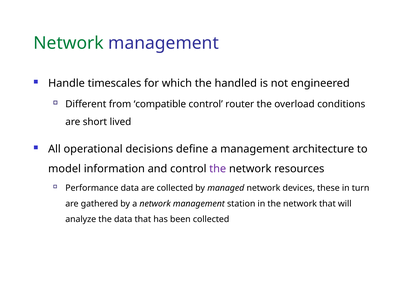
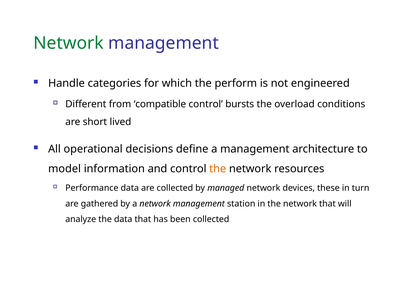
timescales: timescales -> categories
handled: handled -> perform
router: router -> bursts
the at (218, 169) colour: purple -> orange
